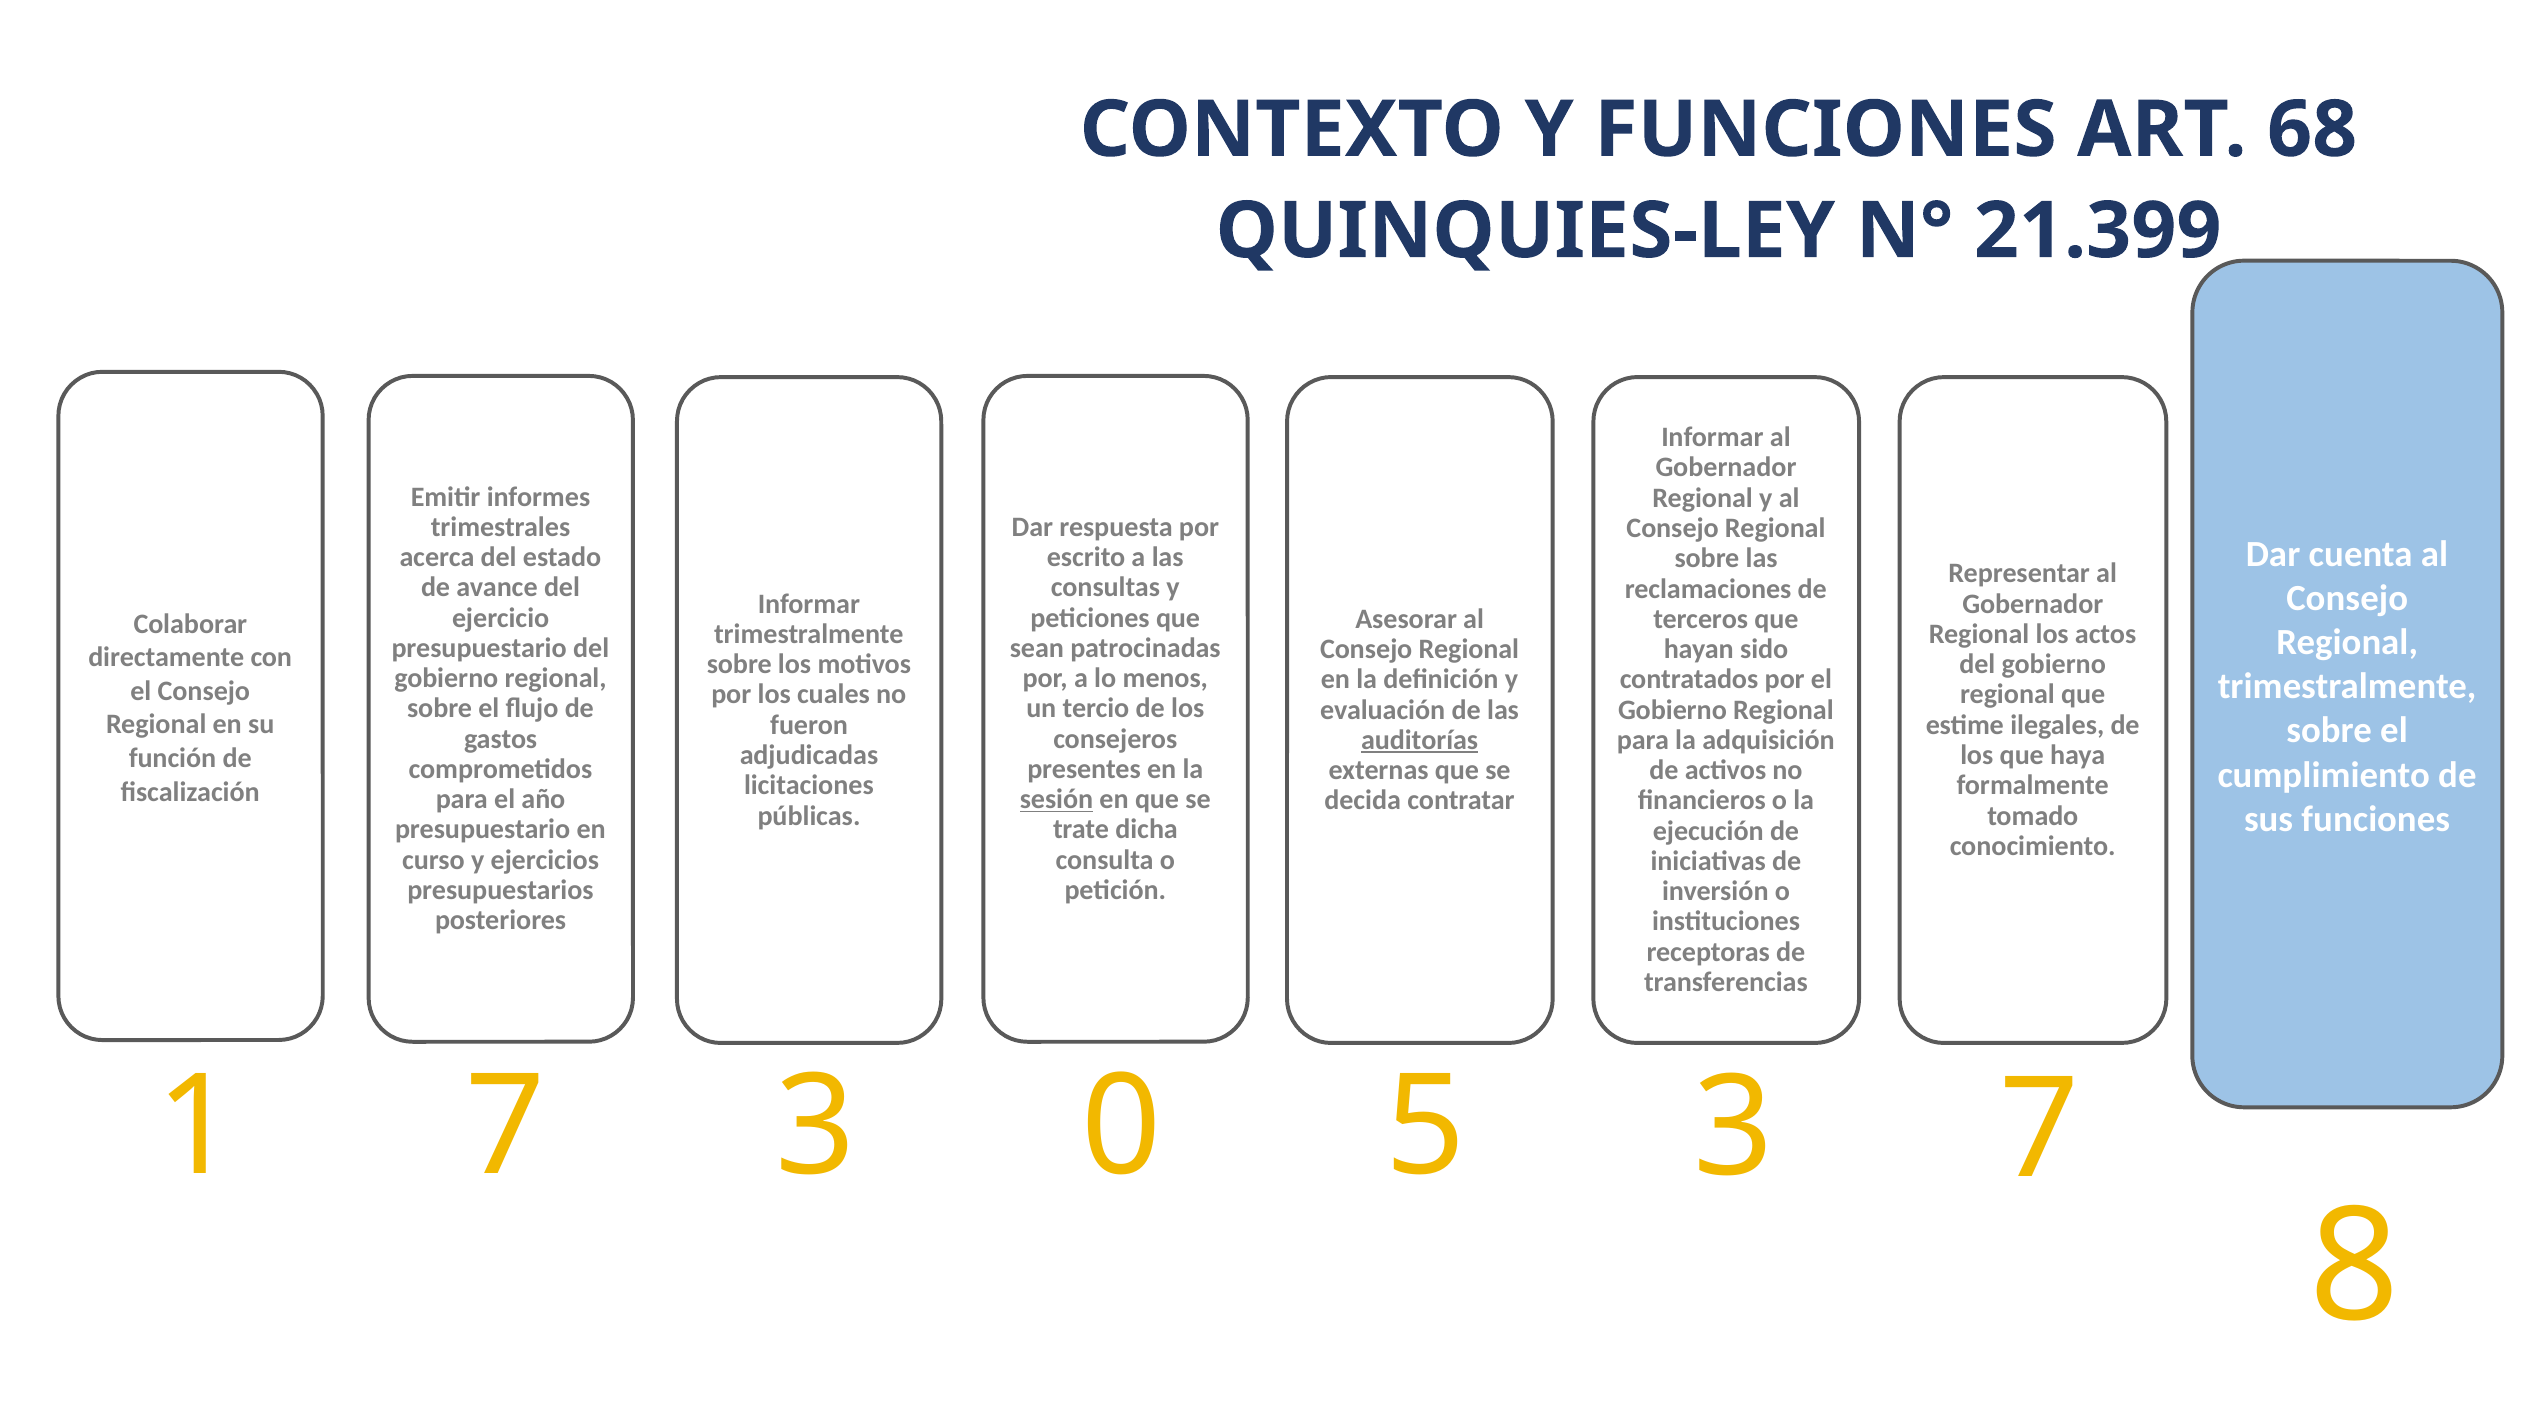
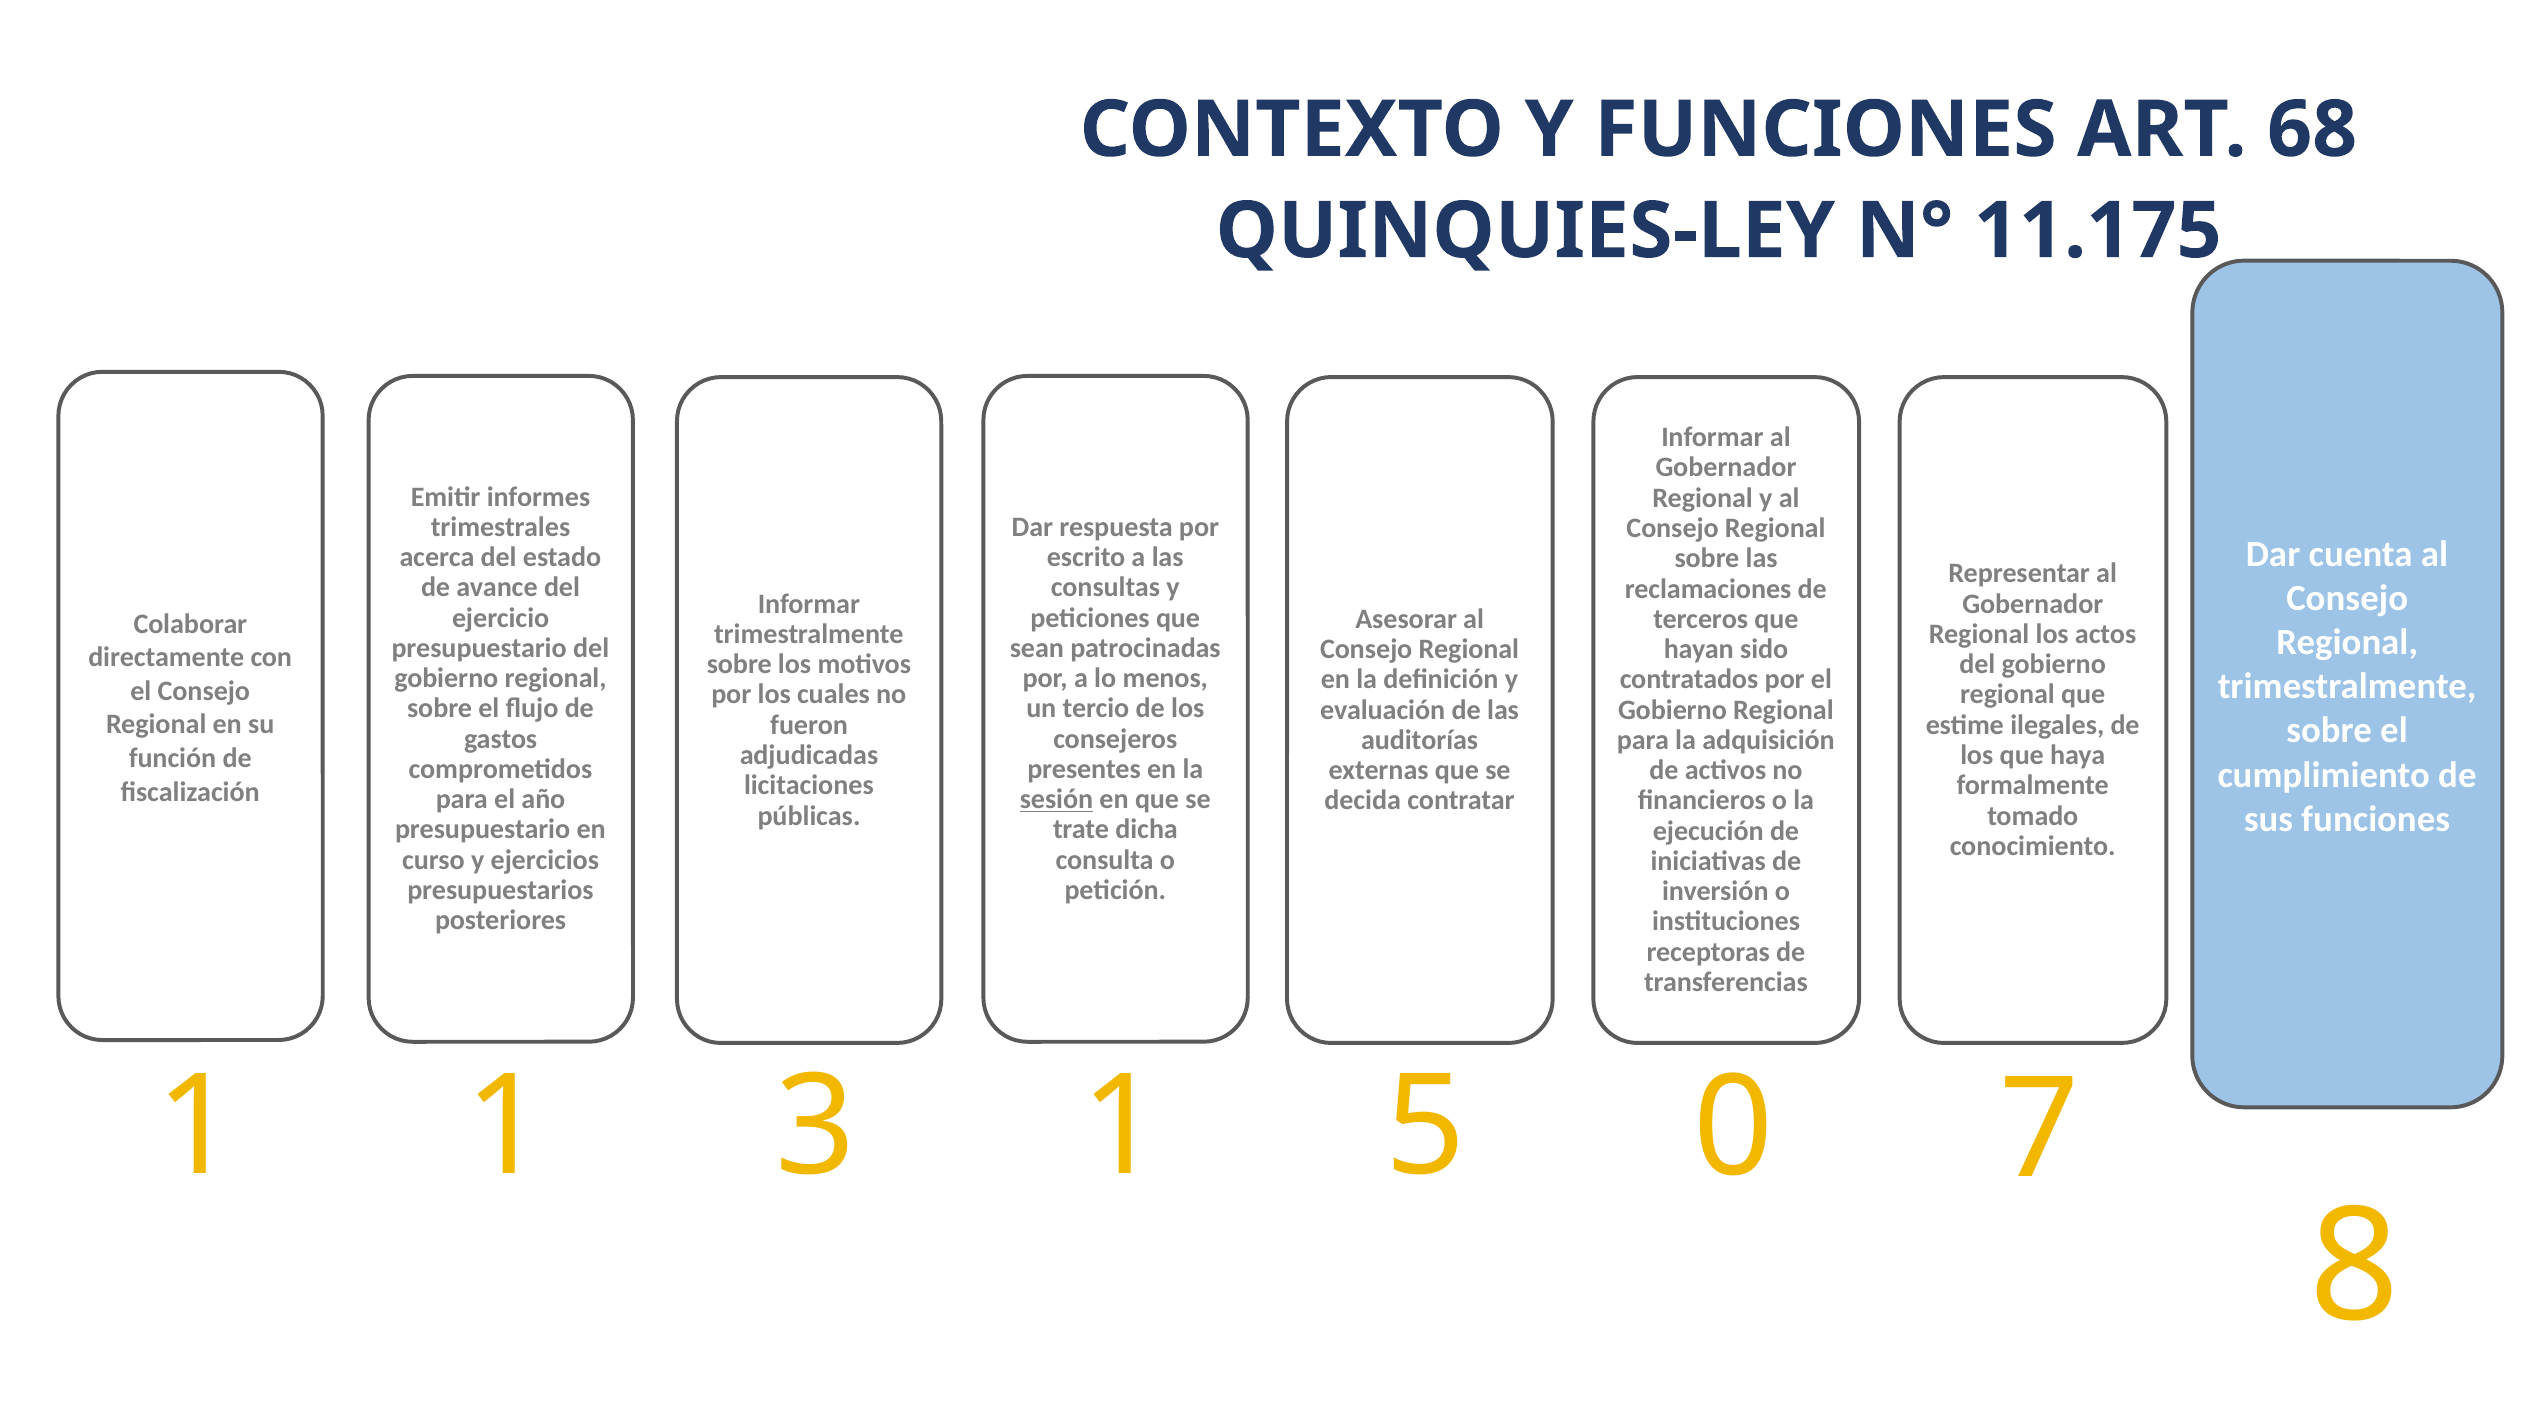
21.399: 21.399 -> 11.175
auditorías underline: present -> none
1 7: 7 -> 1
3 0: 0 -> 1
5 3: 3 -> 0
